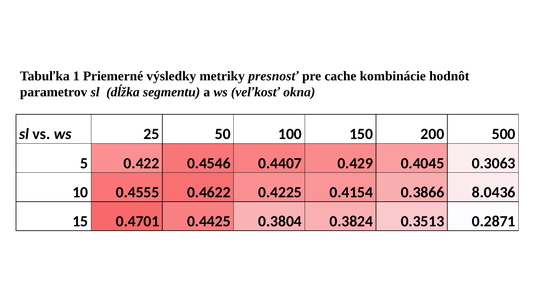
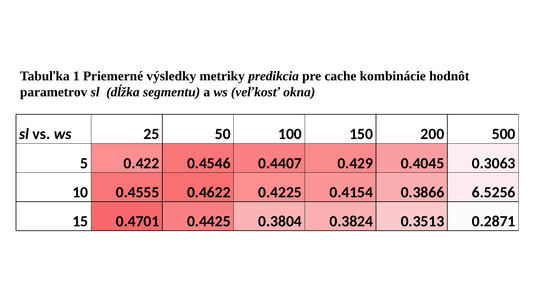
presnosť: presnosť -> predikcia
8.0436: 8.0436 -> 6.5256
